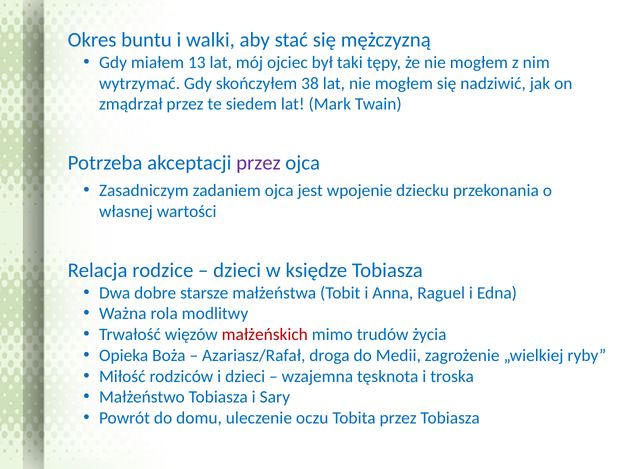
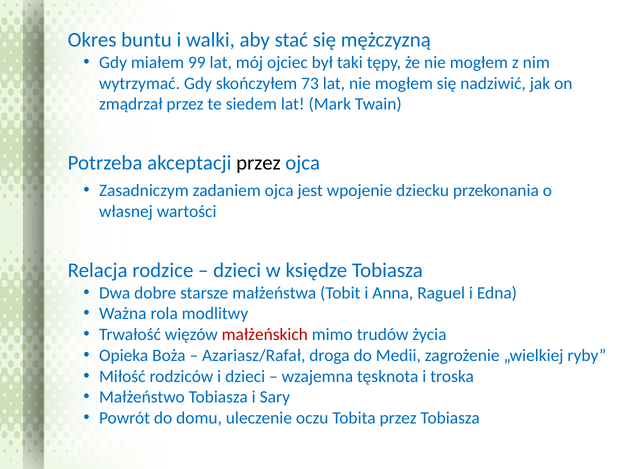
13: 13 -> 99
38: 38 -> 73
przez at (258, 163) colour: purple -> black
